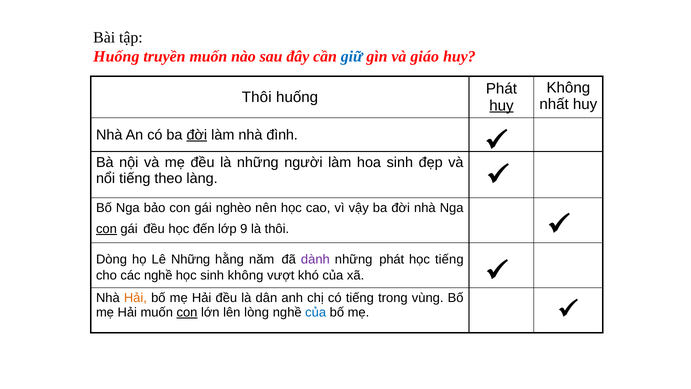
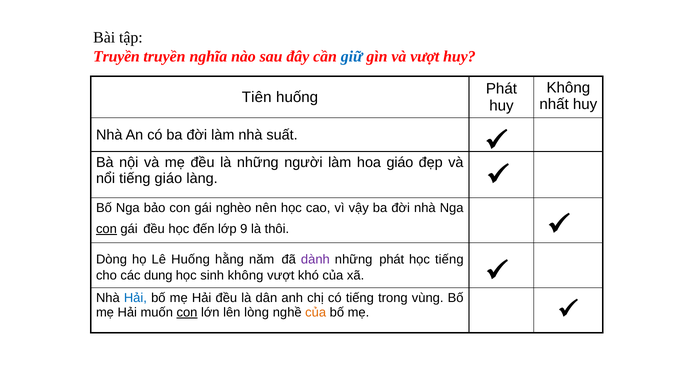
Huống at (116, 57): Huống -> Truyền
truyền muốn: muốn -> nghĩa
và giáo: giáo -> vượt
Thôi at (257, 97): Thôi -> Tiên
huy at (501, 106) underline: present -> none
đời at (197, 135) underline: present -> none
đình: đình -> suất
hoa sinh: sinh -> giáo
tiếng theo: theo -> giáo
Lê Những: Những -> Huống
các nghề: nghề -> dung
Hải at (135, 298) colour: orange -> blue
của at (316, 312) colour: blue -> orange
